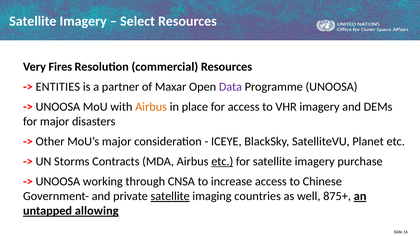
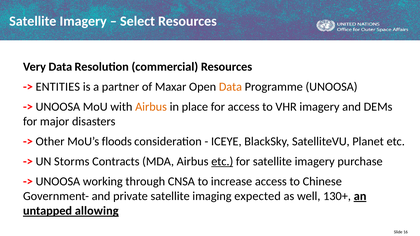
Very Fires: Fires -> Data
Data at (230, 87) colour: purple -> orange
MoU’s major: major -> floods
satellite at (170, 196) underline: present -> none
countries: countries -> expected
875+: 875+ -> 130+
